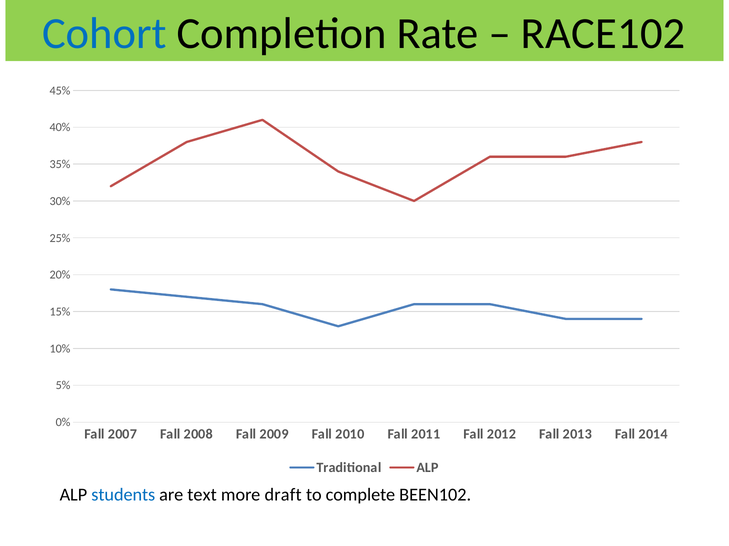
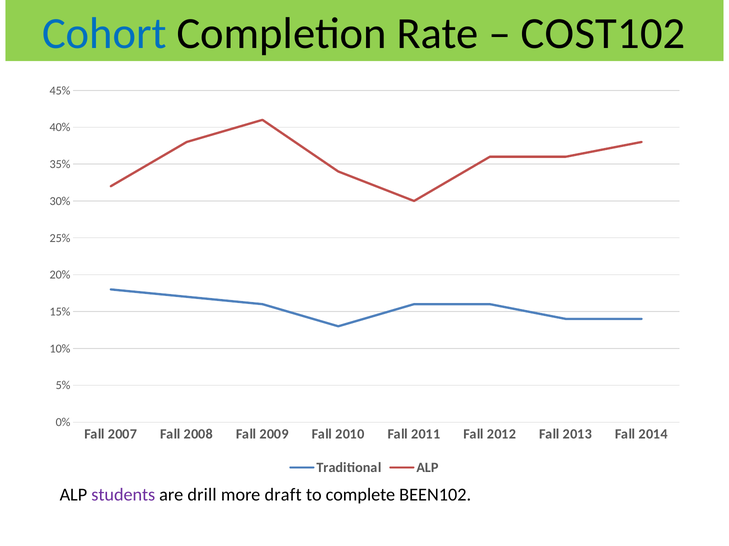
RACE102: RACE102 -> COST102
students colour: blue -> purple
text: text -> drill
